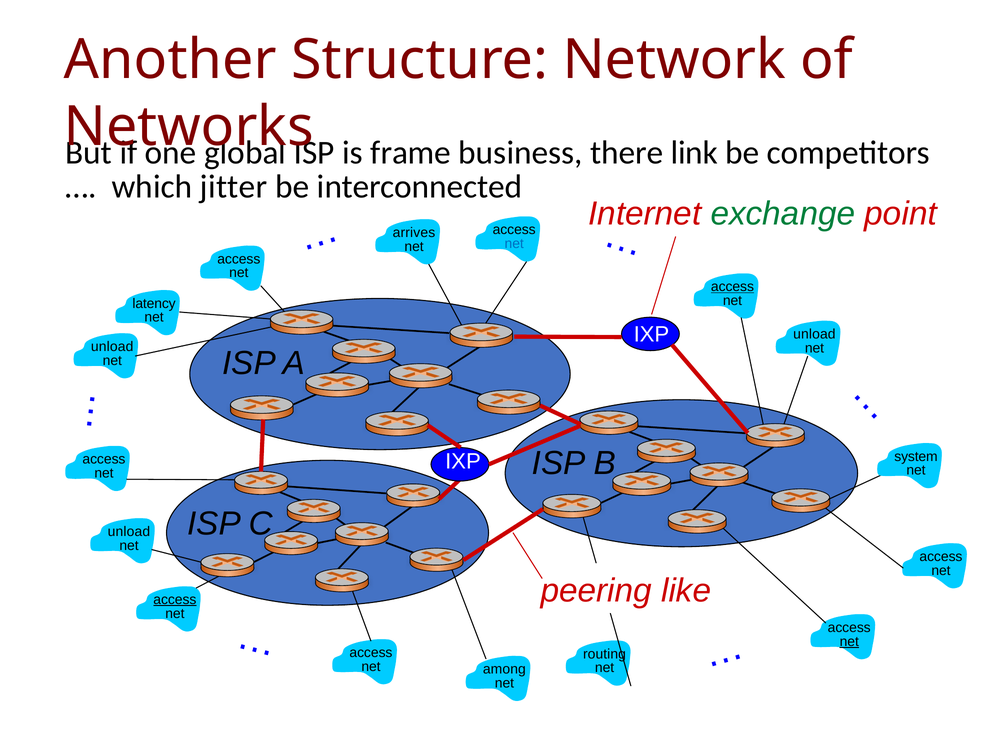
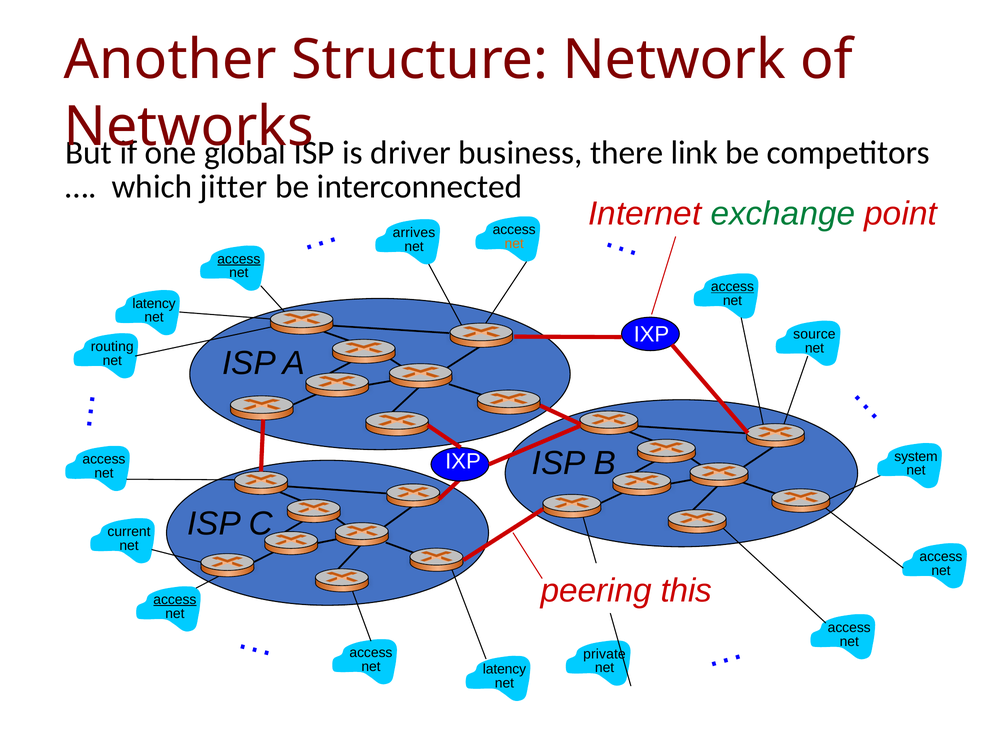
frame: frame -> driver
net at (514, 244) colour: blue -> orange
access at (239, 259) underline: none -> present
unload at (814, 334): unload -> source
unload at (112, 346): unload -> routing
unload at (129, 531): unload -> current
like: like -> this
net at (849, 641) underline: present -> none
routing: routing -> private
among at (504, 669): among -> latency
